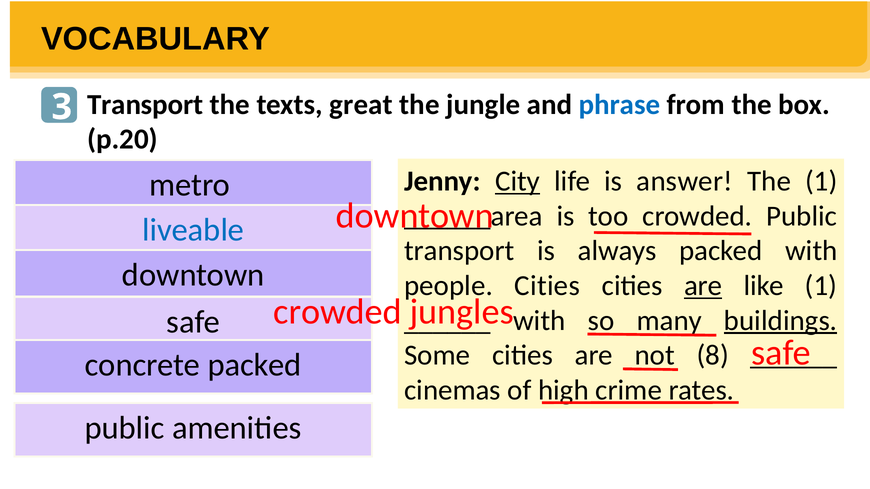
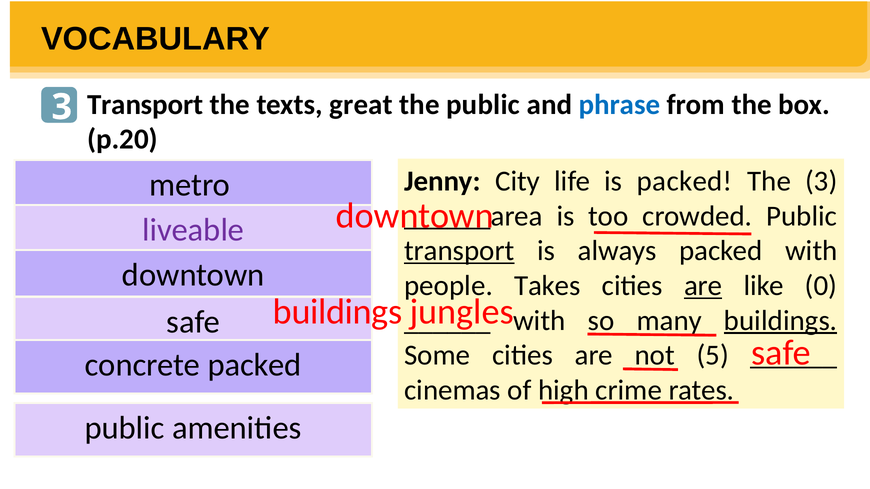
the jungle: jungle -> public
City underline: present -> none
is answer: answer -> packed
The 1: 1 -> 3
liveable colour: blue -> purple
transport at (459, 251) underline: none -> present
people Cities: Cities -> Takes
like 1: 1 -> 0
crowded at (337, 312): crowded -> buildings
8: 8 -> 5
